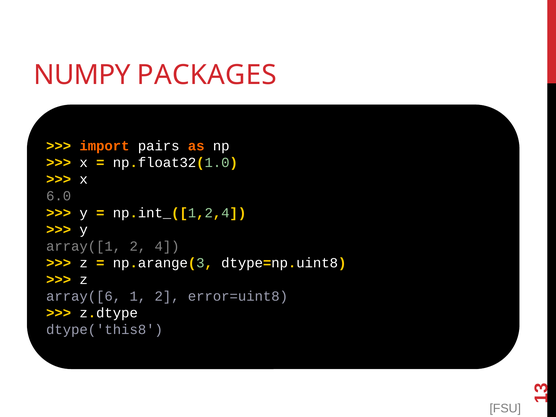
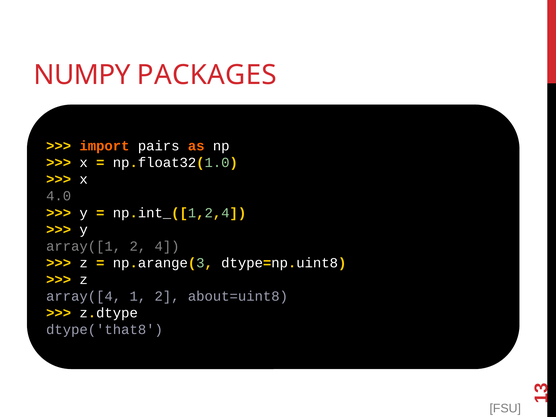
6.0: 6.0 -> 4.0
array([6: array([6 -> array([4
error=uint8: error=uint8 -> about=uint8
dtype('this8: dtype('this8 -> dtype('that8
